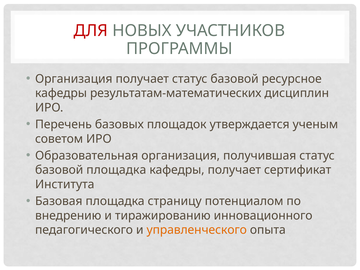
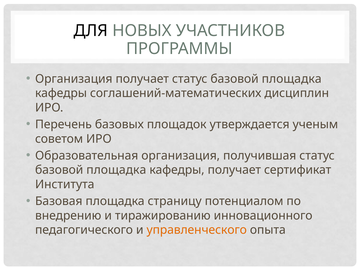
ДЛЯ colour: red -> black
получает статус базовой ресурсное: ресурсное -> площадка
результатам-математических: результатам-математических -> соглашений-математических
